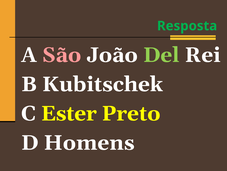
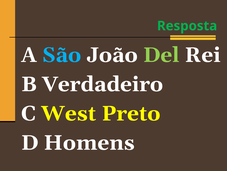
São colour: pink -> light blue
Kubitschek: Kubitschek -> Verdadeiro
Ester: Ester -> West
